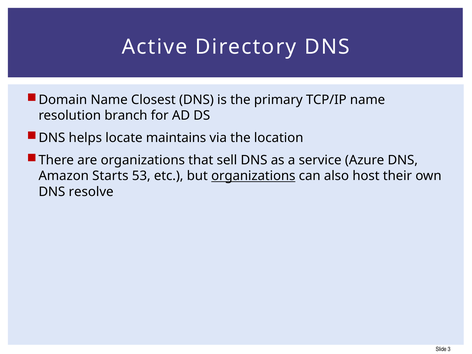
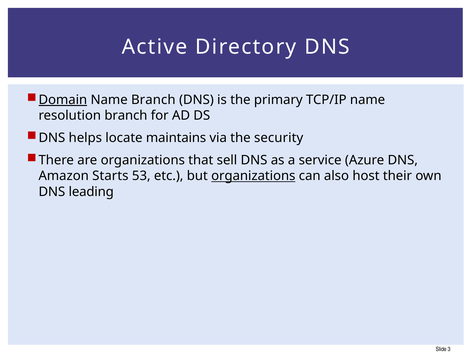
Domain underline: none -> present
Name Closest: Closest -> Branch
location: location -> security
resolve: resolve -> leading
